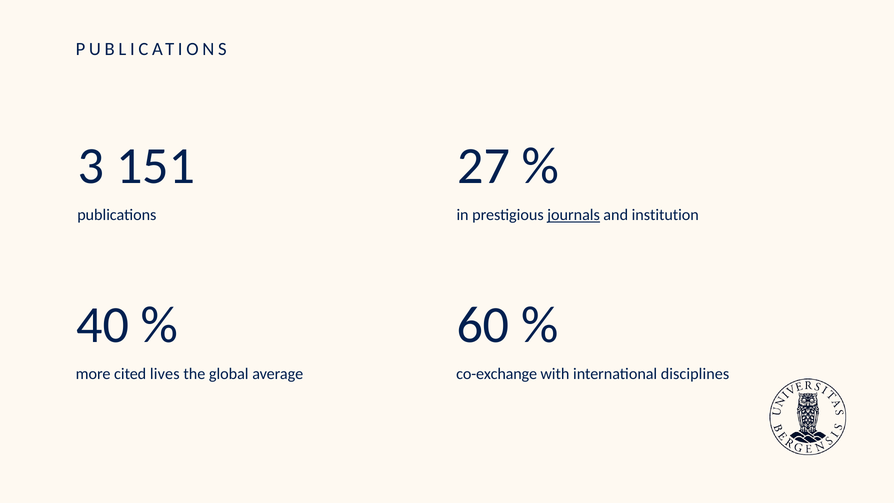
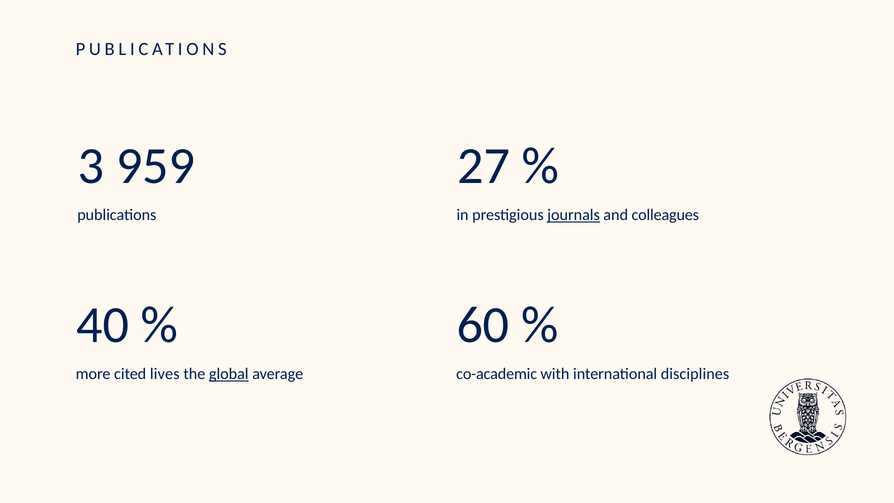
151: 151 -> 959
institution: institution -> colleagues
global underline: none -> present
co-exchange: co-exchange -> co-academic
